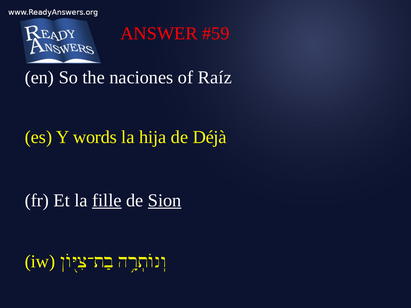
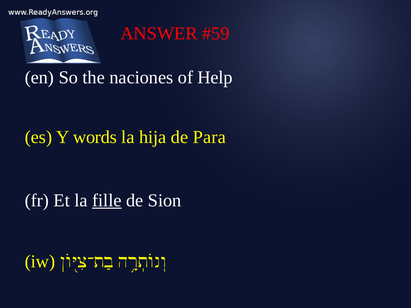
Raíz: Raíz -> Help
Déjà: Déjà -> Para
Sion underline: present -> none
